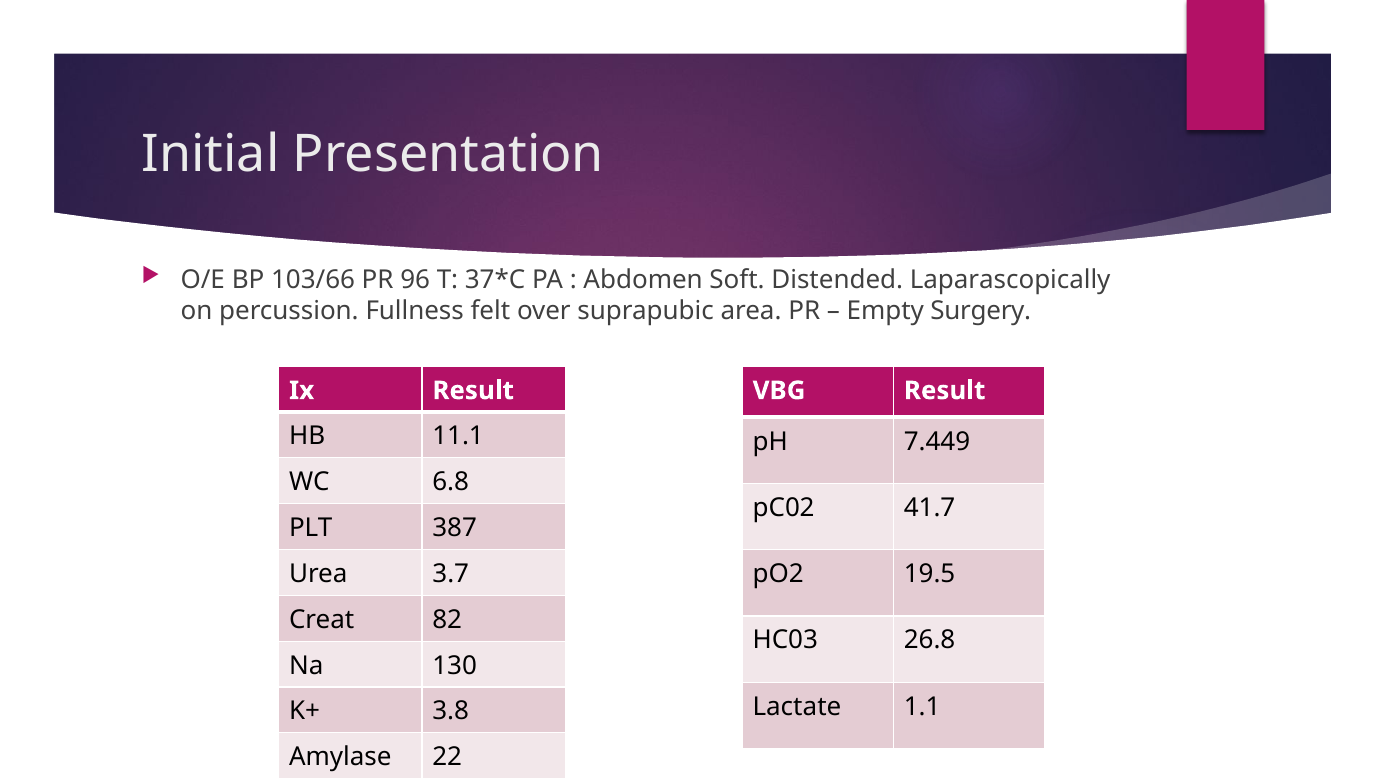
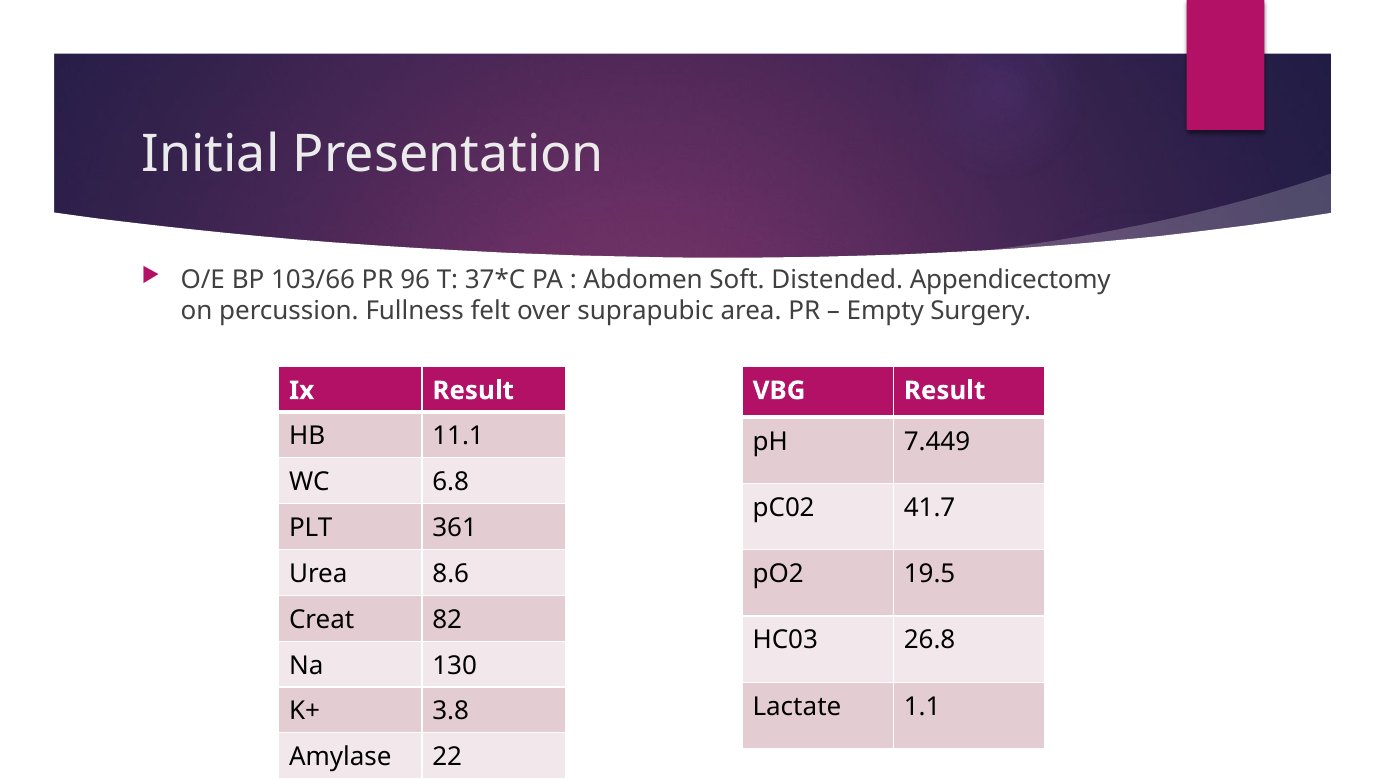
Laparascopically: Laparascopically -> Appendicectomy
387: 387 -> 361
3.7: 3.7 -> 8.6
